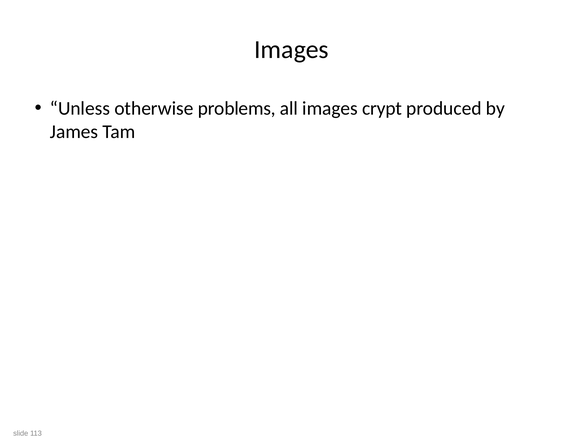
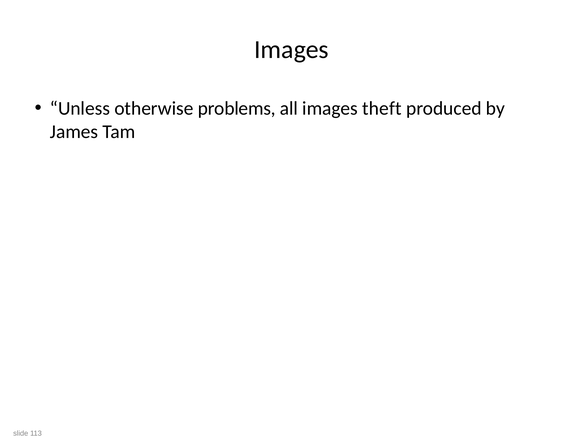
crypt: crypt -> theft
